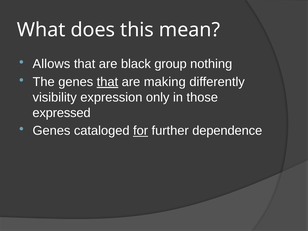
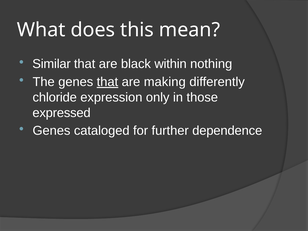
Allows: Allows -> Similar
group: group -> within
visibility: visibility -> chloride
for underline: present -> none
